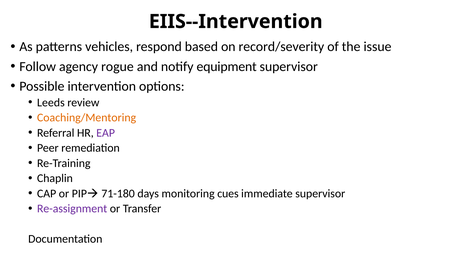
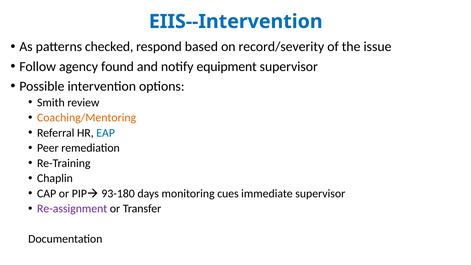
EIIS--Intervention colour: black -> blue
vehicles: vehicles -> checked
rogue: rogue -> found
Leeds: Leeds -> Smith
EAP colour: purple -> blue
71-180: 71-180 -> 93-180
